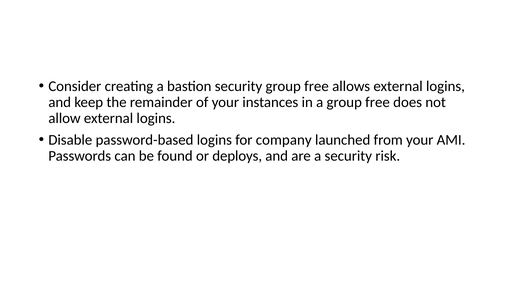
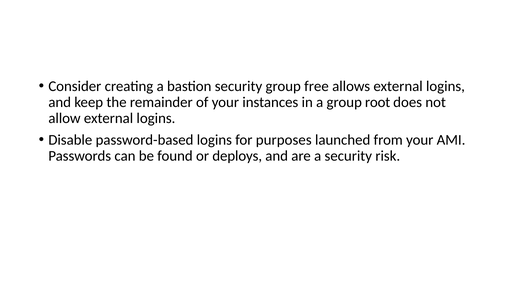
a group free: free -> root
company: company -> purposes
